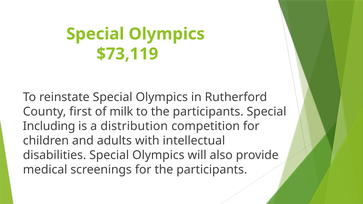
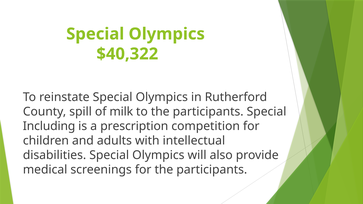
$73,119: $73,119 -> $40,322
first: first -> spill
distribution: distribution -> prescription
